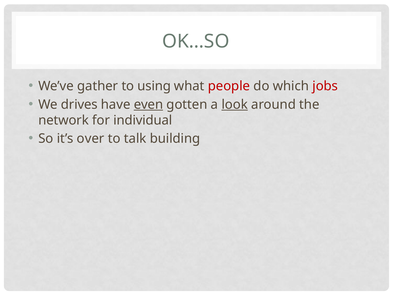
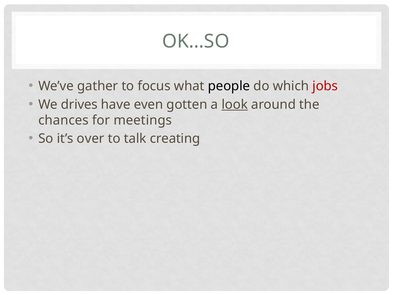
using: using -> focus
people colour: red -> black
even underline: present -> none
network: network -> chances
individual: individual -> meetings
building: building -> creating
